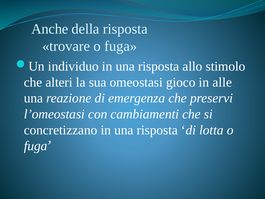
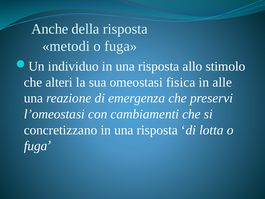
trovare: trovare -> metodi
gioco: gioco -> fisica
